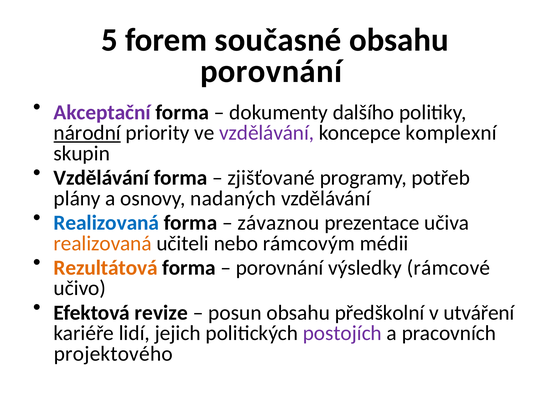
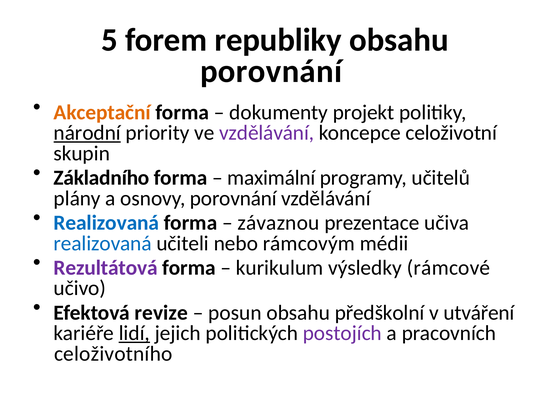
současné: současné -> republiky
Akceptační colour: purple -> orange
dalšího: dalšího -> projekt
komplexní: komplexní -> celoživotní
Vzdělávání at (101, 178): Vzdělávání -> Základního
zjišťované: zjišťované -> maximální
potřeb: potřeb -> učitelů
osnovy nadaných: nadaných -> porovnání
realizovaná at (103, 244) colour: orange -> blue
Rezultátová colour: orange -> purple
porovnání at (280, 268): porovnání -> kurikulum
lidí underline: none -> present
projektového: projektového -> celoživotního
